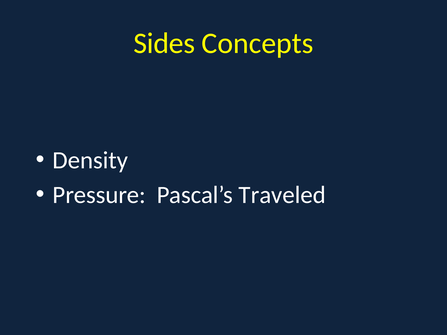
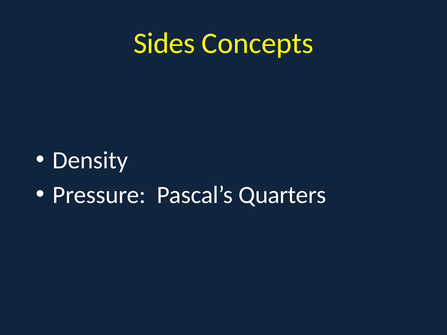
Traveled: Traveled -> Quarters
